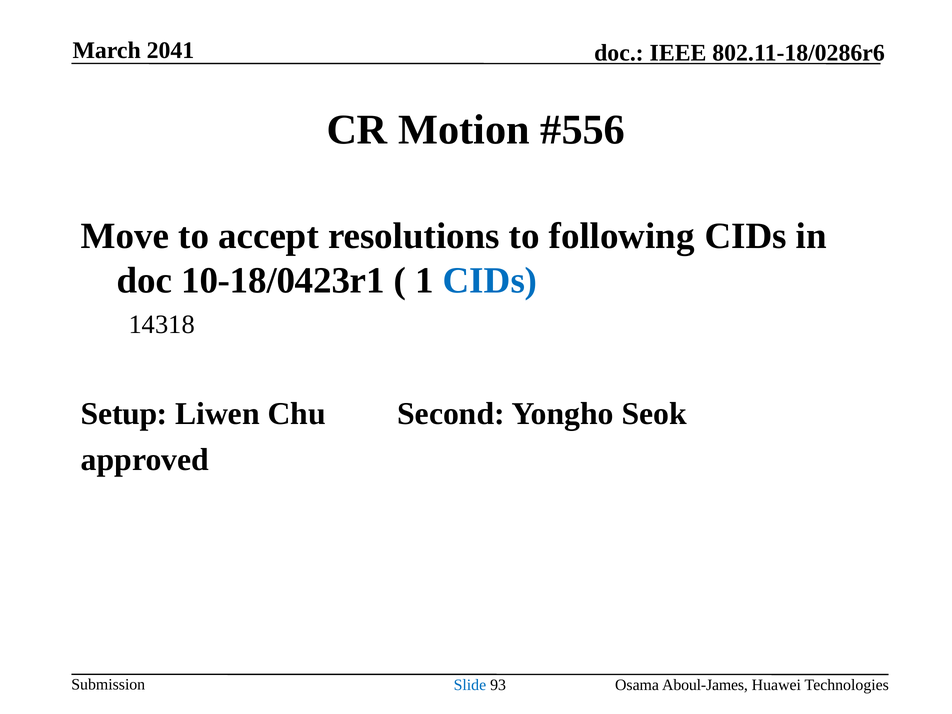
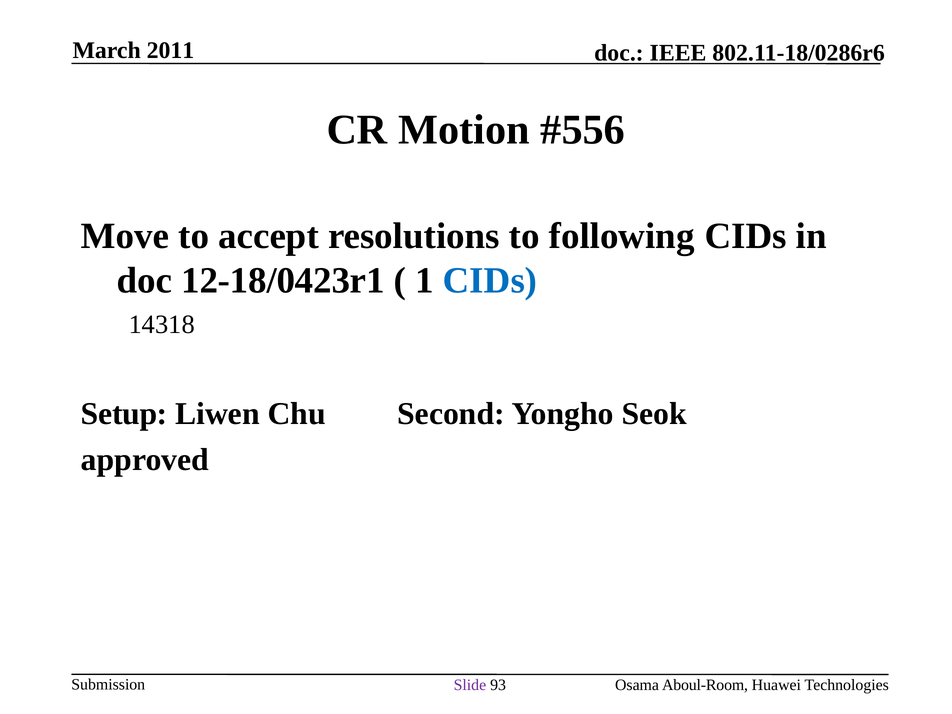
2041: 2041 -> 2011
10-18/0423r1: 10-18/0423r1 -> 12-18/0423r1
Slide colour: blue -> purple
Aboul-James: Aboul-James -> Aboul-Room
